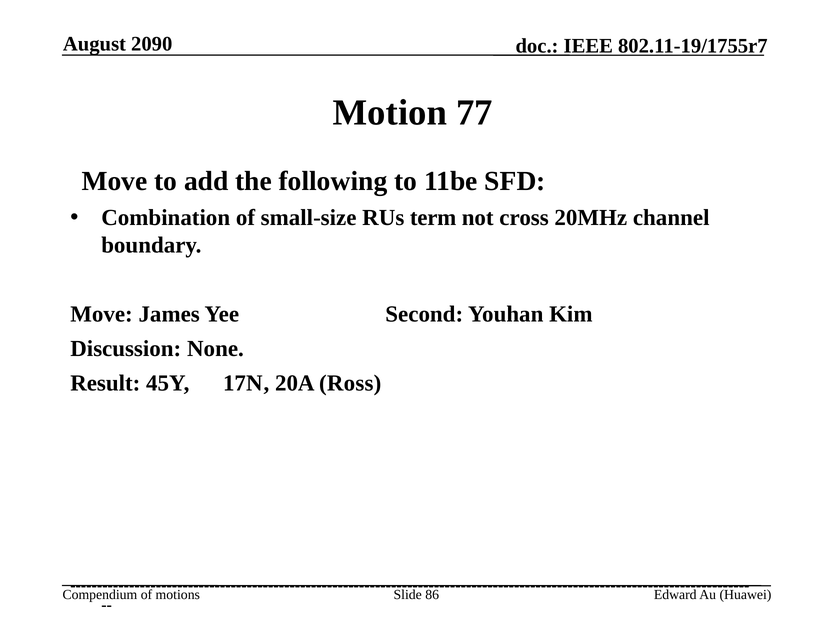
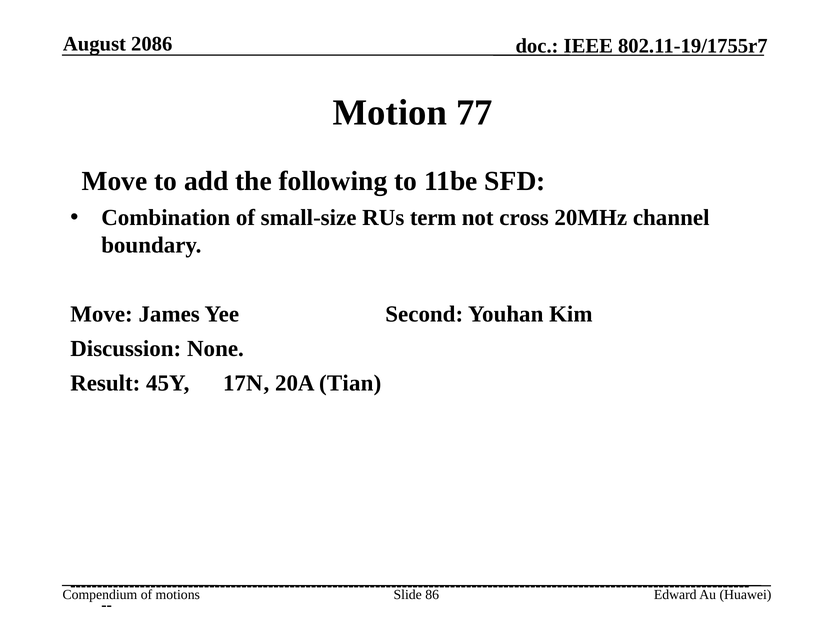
2090: 2090 -> 2086
Ross: Ross -> Tian
